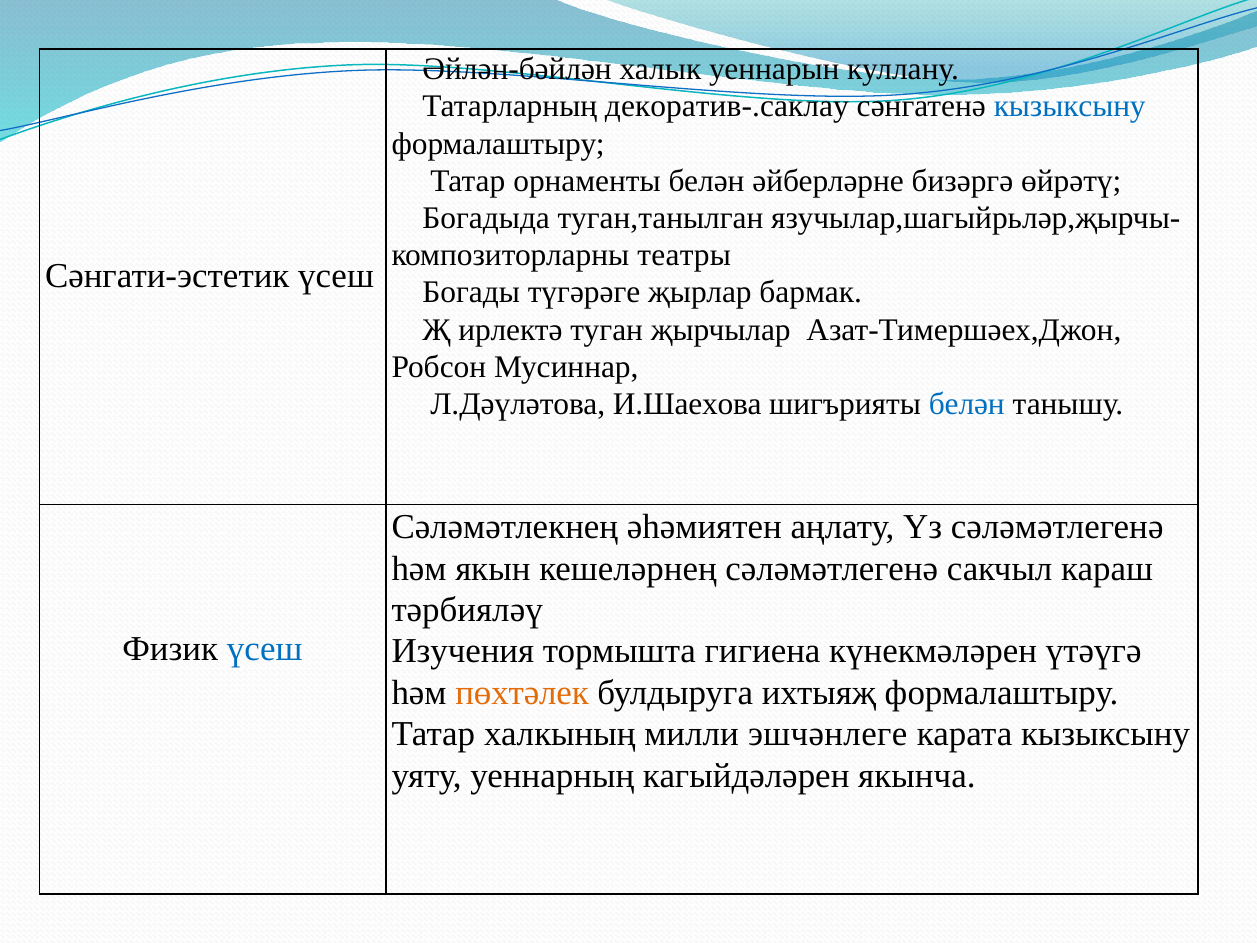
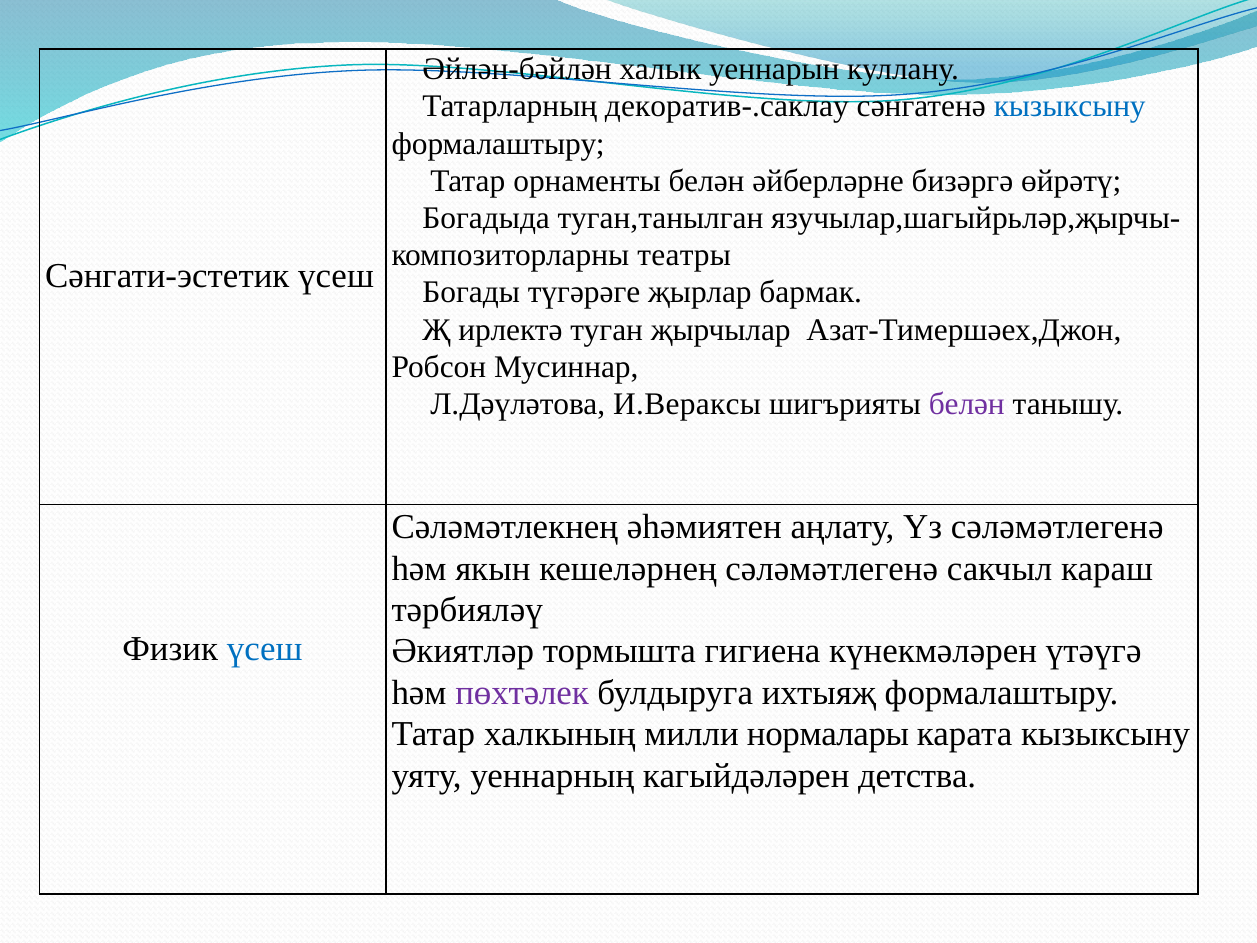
И.Шаехова: И.Шаехова -> И.Вераксы
белән at (967, 404) colour: blue -> purple
Изучения: Изучения -> Әкиятләр
пөхтәлек colour: orange -> purple
эшчәнлеге: эшчәнлеге -> нормалары
якынча: якынча -> детства
